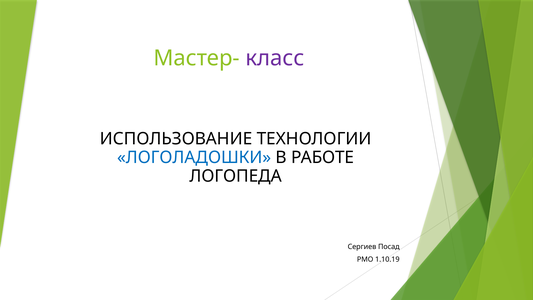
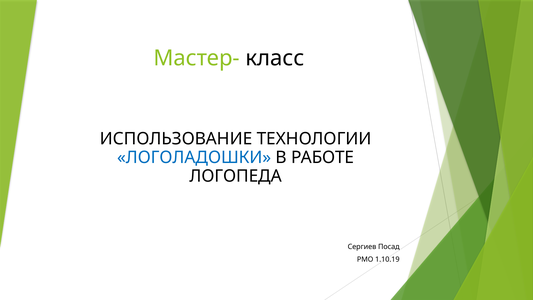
класс colour: purple -> black
